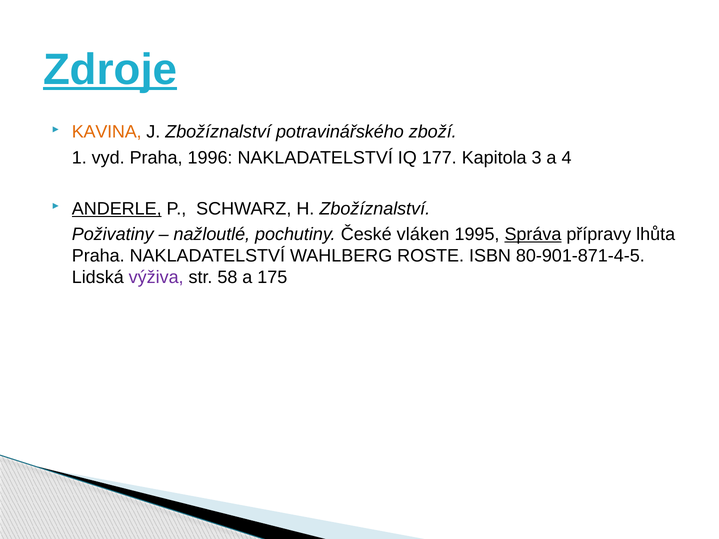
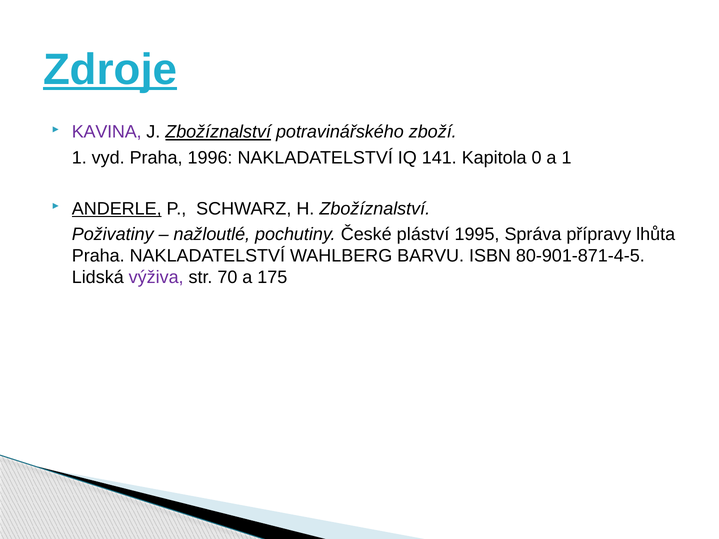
KAVINA colour: orange -> purple
Zbožíznalství at (218, 132) underline: none -> present
177: 177 -> 141
3: 3 -> 0
a 4: 4 -> 1
vláken: vláken -> pláství
Správa underline: present -> none
ROSTE: ROSTE -> BARVU
58: 58 -> 70
